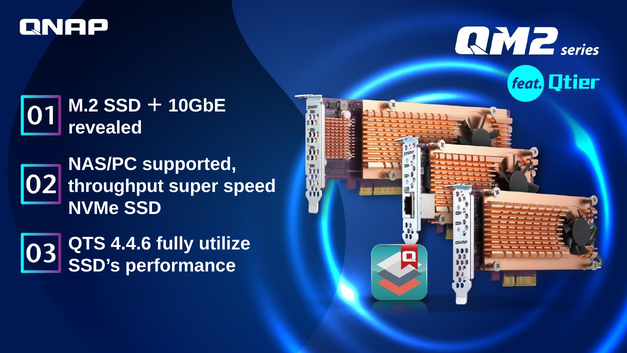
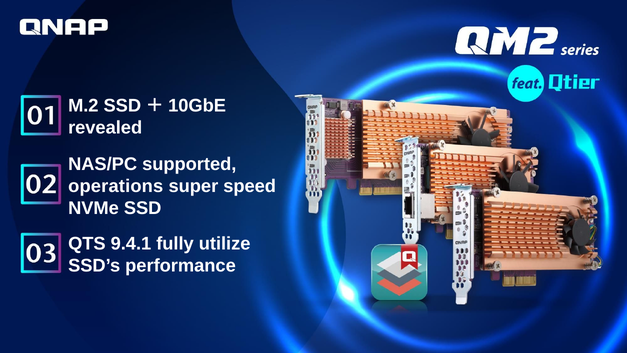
throughput: throughput -> operations
4.4.6: 4.4.6 -> 9.4.1
